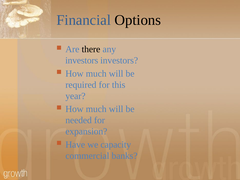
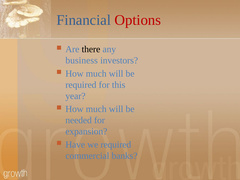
Options colour: black -> red
investors at (82, 60): investors -> business
we capacity: capacity -> required
